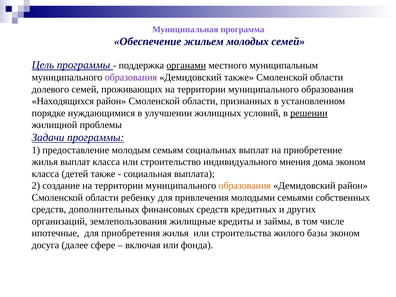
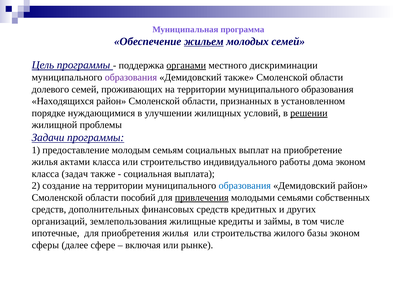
жильем underline: none -> present
муниципальным: муниципальным -> дискриминации
жилья выплат: выплат -> актами
мнения: мнения -> работы
детей: детей -> задач
образования at (245, 186) colour: orange -> blue
ребенку: ребенку -> пособий
привлечения underline: none -> present
досуга: досуга -> сферы
фонда: фонда -> рынке
